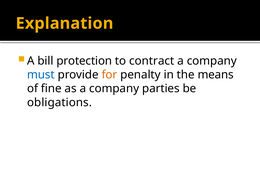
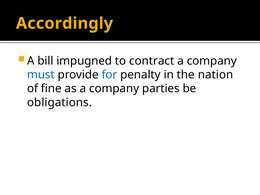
Explanation: Explanation -> Accordingly
protection: protection -> impugned
for colour: orange -> blue
means: means -> nation
